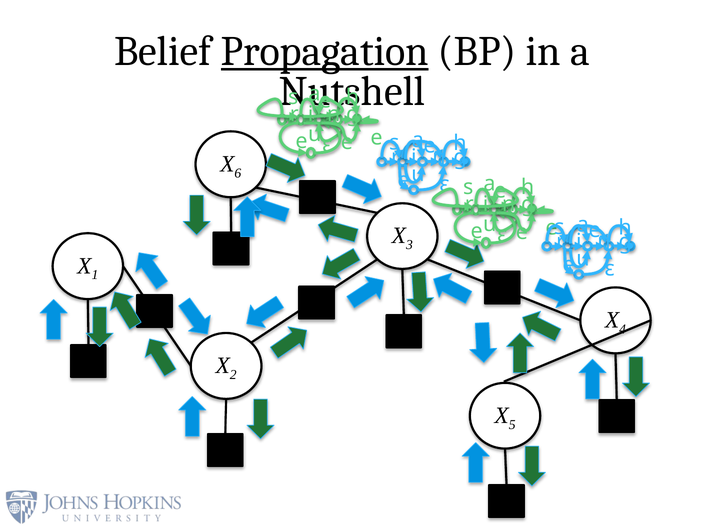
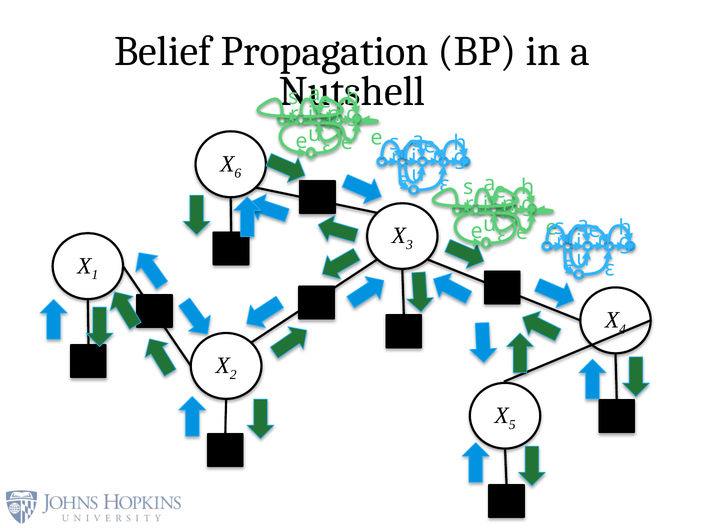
Propagation underline: present -> none
